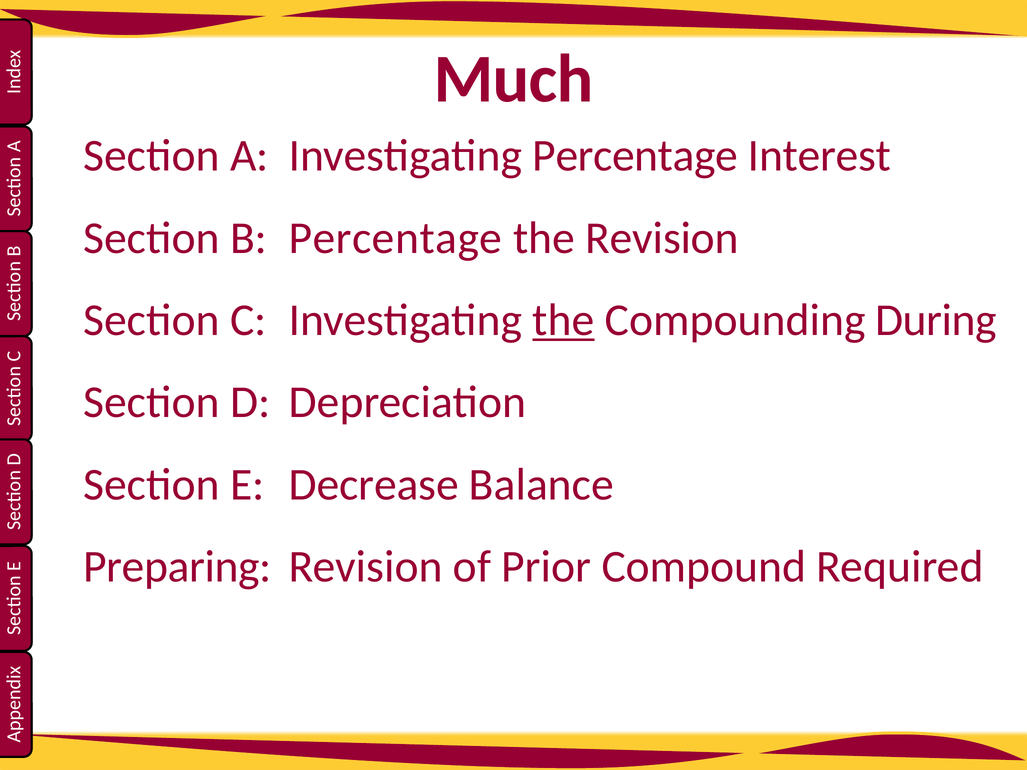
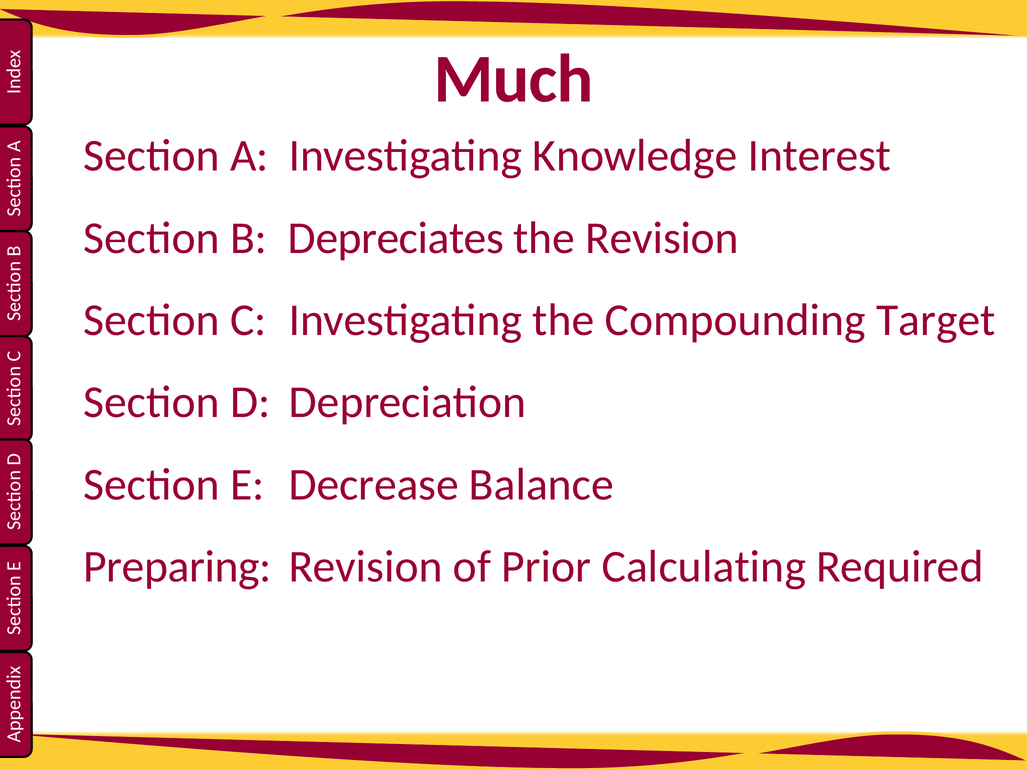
Investigating Percentage: Percentage -> Knowledge
B Percentage: Percentage -> Depreciates
the at (563, 320) underline: present -> none
During: During -> Target
Compound: Compound -> Calculating
